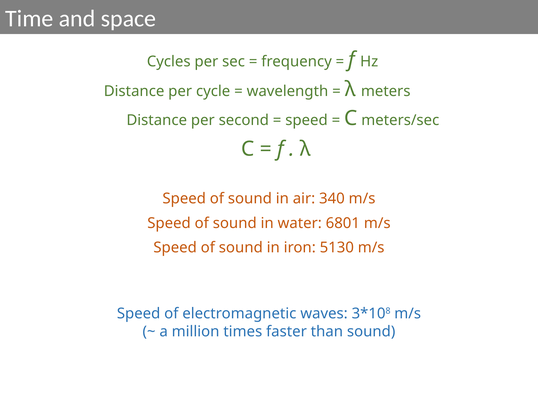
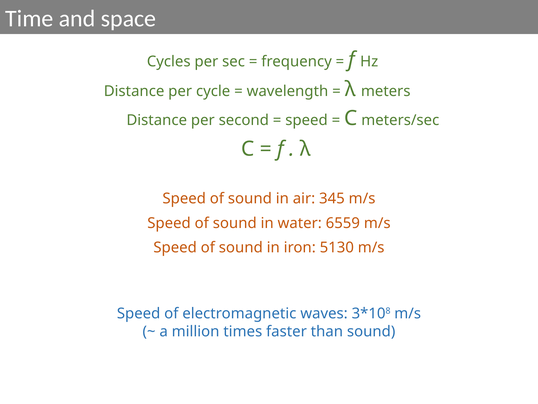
340: 340 -> 345
6801: 6801 -> 6559
